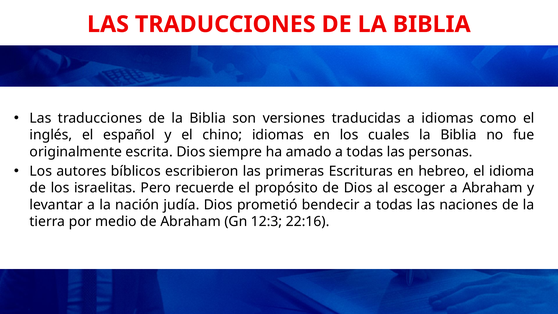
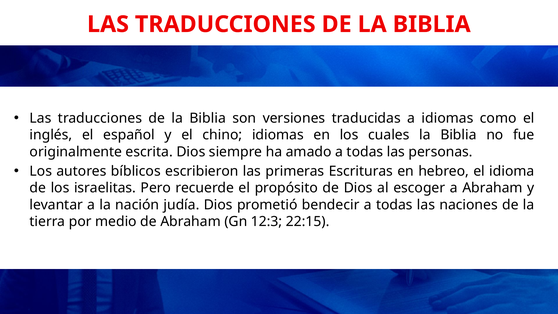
22:16: 22:16 -> 22:15
